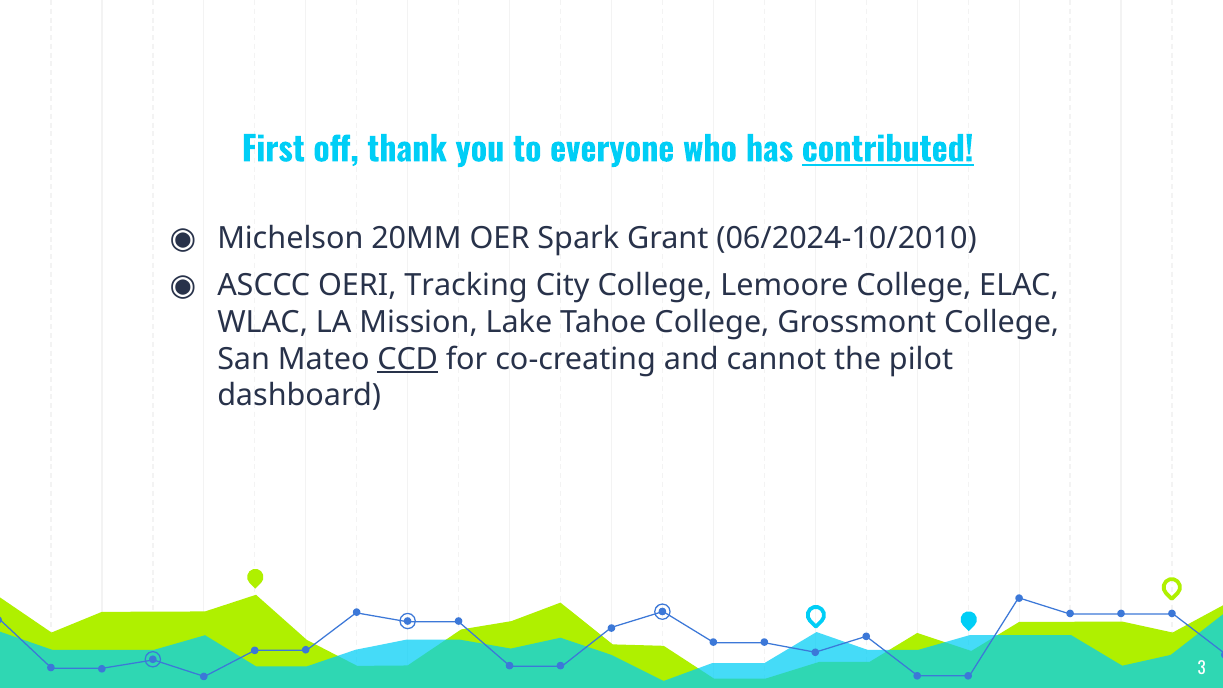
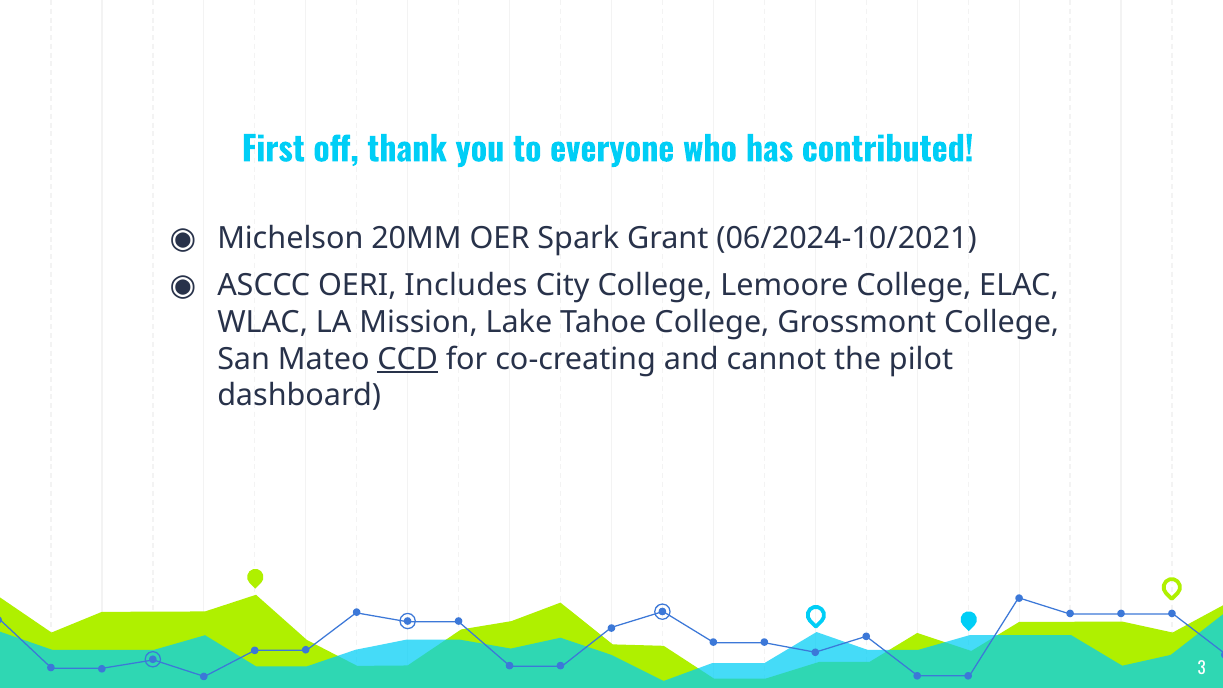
contributed underline: present -> none
06/2024-10/2010: 06/2024-10/2010 -> 06/2024-10/2021
Tracking: Tracking -> Includes
